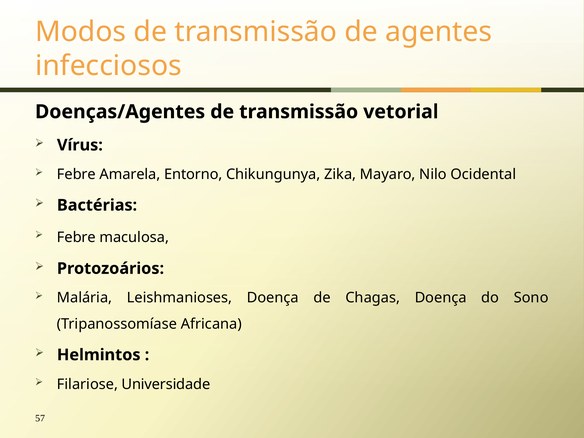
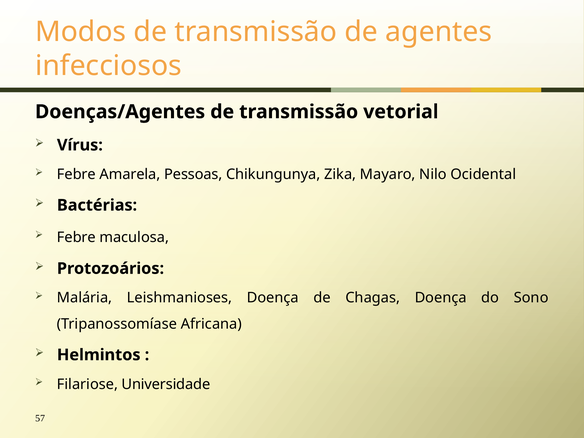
Entorno: Entorno -> Pessoas
